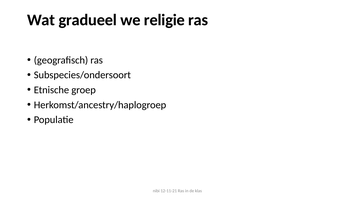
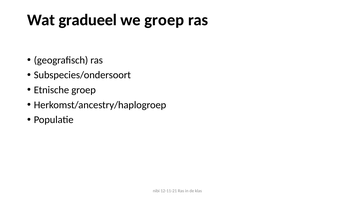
we religie: religie -> groep
